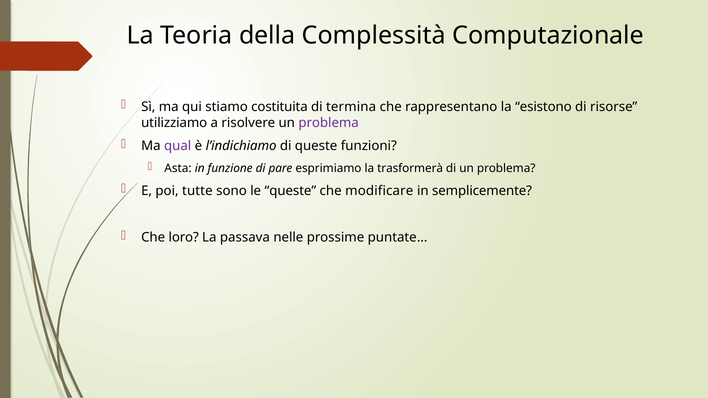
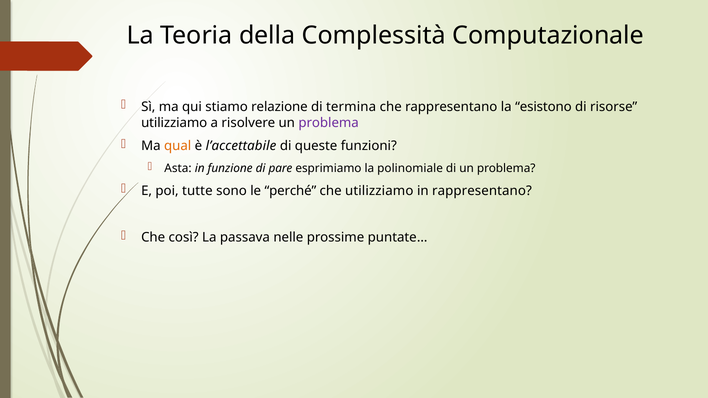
costituita: costituita -> relazione
qual colour: purple -> orange
l’indichiamo: l’indichiamo -> l’accettabile
trasformerà: trasformerà -> polinomiale
le queste: queste -> perché
che modificare: modificare -> utilizziamo
in semplicemente: semplicemente -> rappresentano
loro: loro -> così
